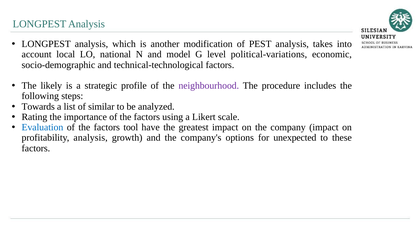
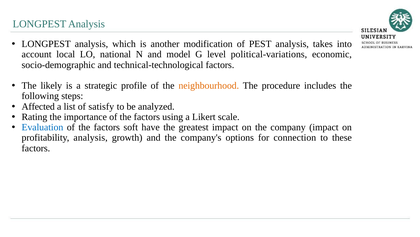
neighbourhood colour: purple -> orange
Towards: Towards -> Affected
similar: similar -> satisfy
tool: tool -> soft
unexpected: unexpected -> connection
